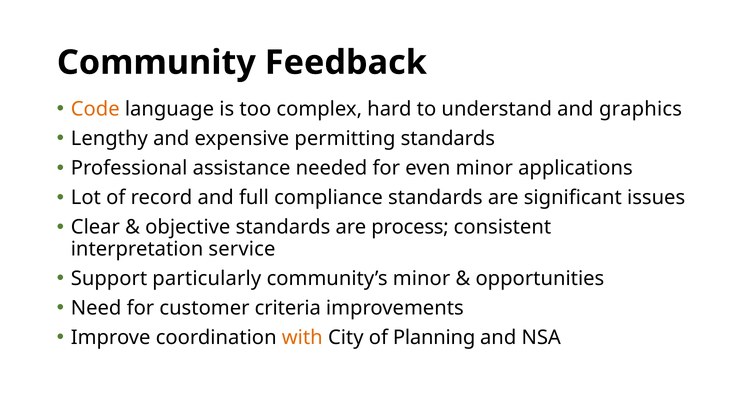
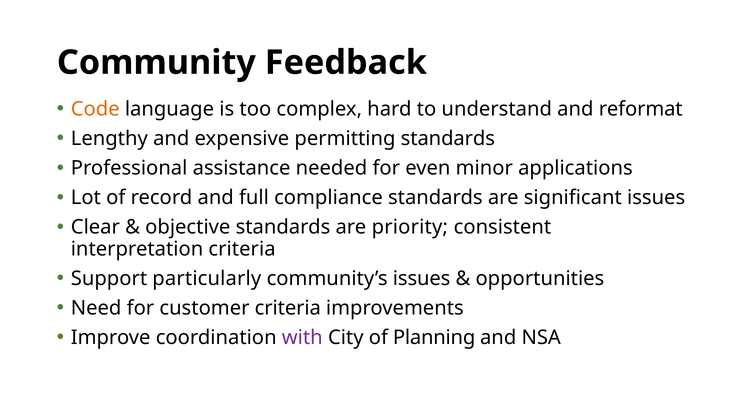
graphics: graphics -> reformat
process: process -> priority
interpretation service: service -> criteria
community’s minor: minor -> issues
with colour: orange -> purple
